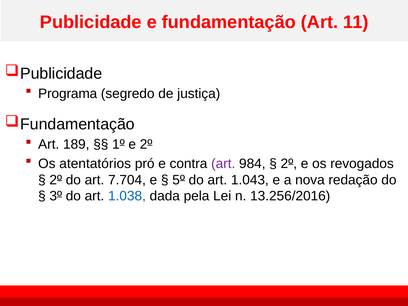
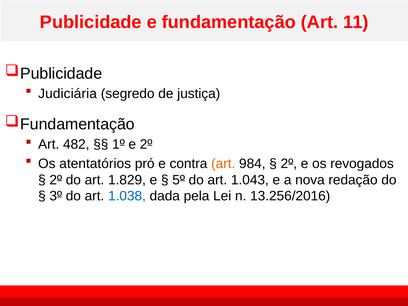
Programa: Programa -> Judiciária
189: 189 -> 482
art at (223, 164) colour: purple -> orange
7.704: 7.704 -> 1.829
